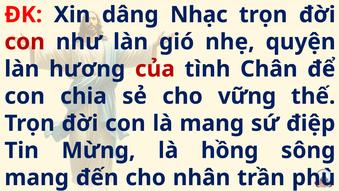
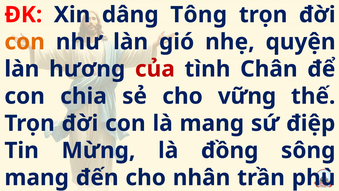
Nhạc: Nhạc -> Tông
con at (25, 42) colour: red -> orange
là hồng: hồng -> đồng
